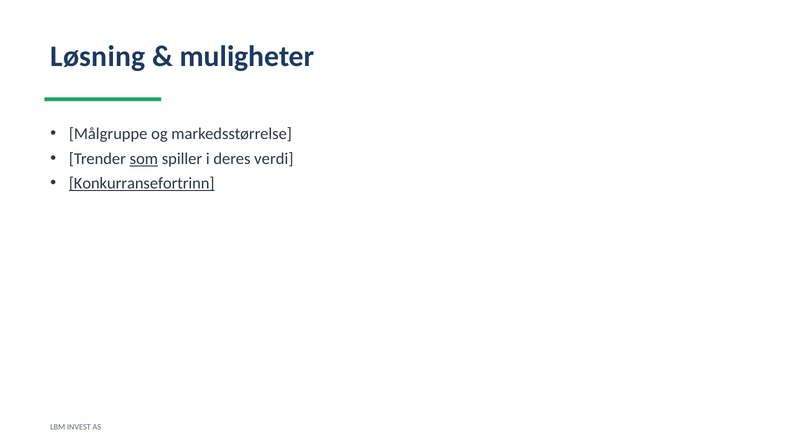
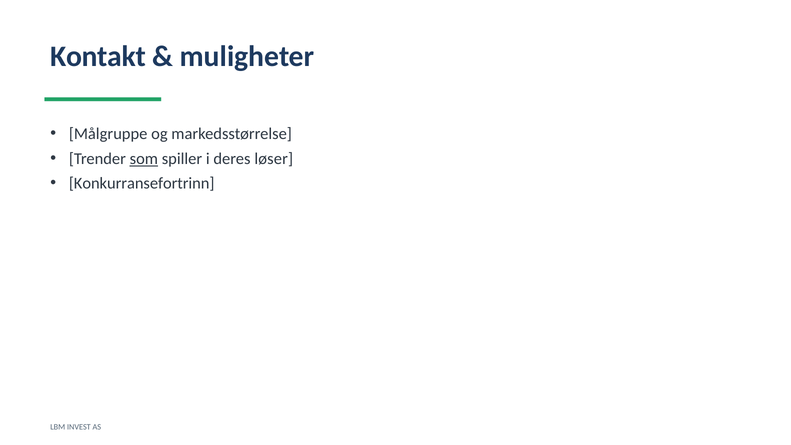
Løsning: Løsning -> Kontakt
verdi: verdi -> løser
Konkurransefortrinn underline: present -> none
